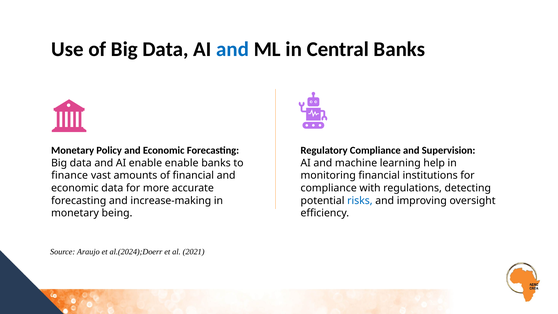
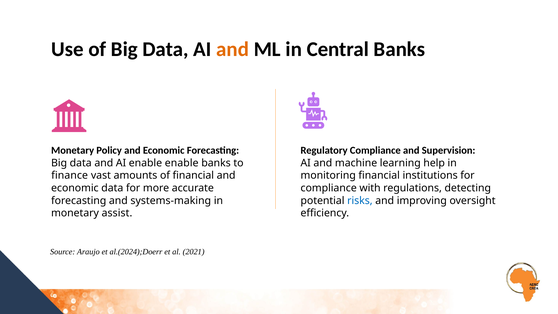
and at (233, 49) colour: blue -> orange
increase-making: increase-making -> systems-making
being: being -> assist
